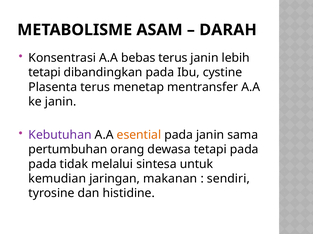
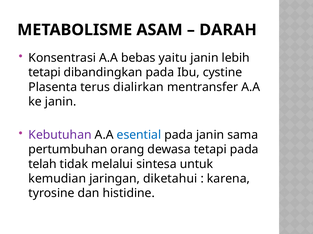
bebas terus: terus -> yaitu
menetap: menetap -> dialirkan
esential colour: orange -> blue
pada at (43, 165): pada -> telah
makanan: makanan -> diketahui
sendiri: sendiri -> karena
